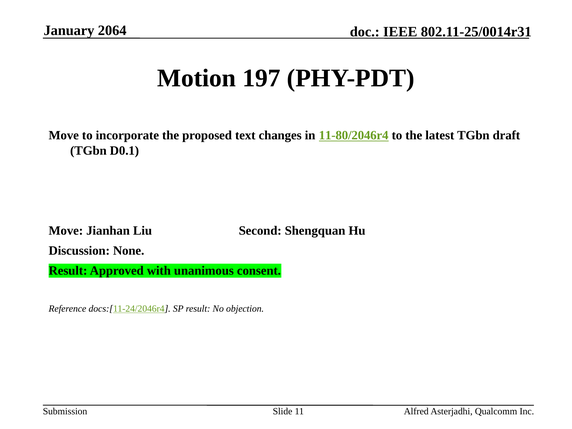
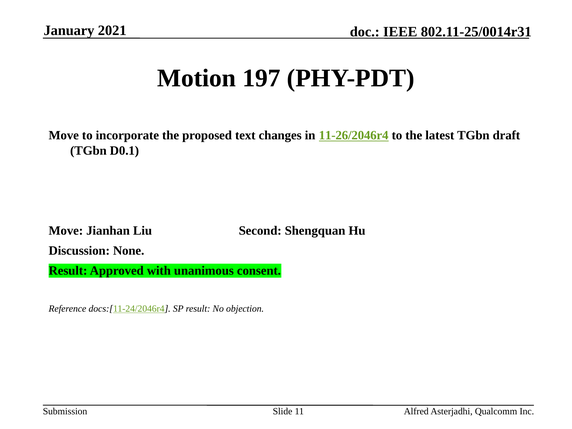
2064: 2064 -> 2021
11-80/2046r4: 11-80/2046r4 -> 11-26/2046r4
